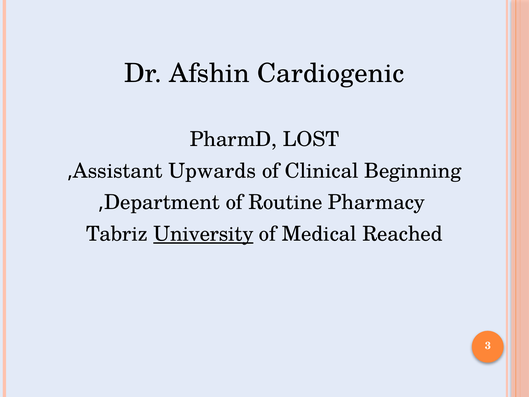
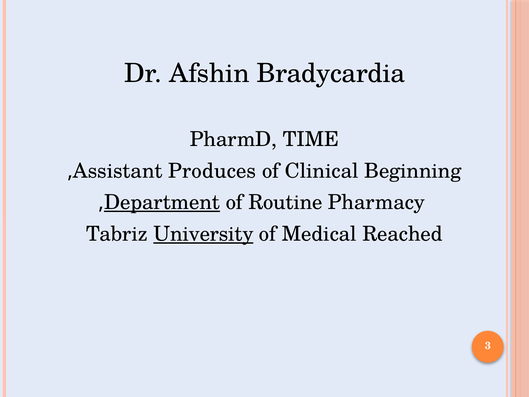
Cardiogenic: Cardiogenic -> Bradycardia
LOST: LOST -> TIME
Upwards: Upwards -> Produces
Department underline: none -> present
